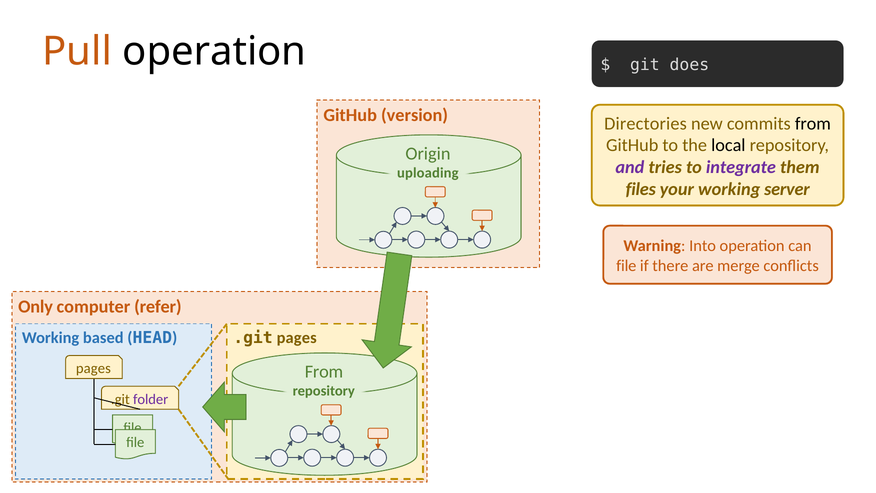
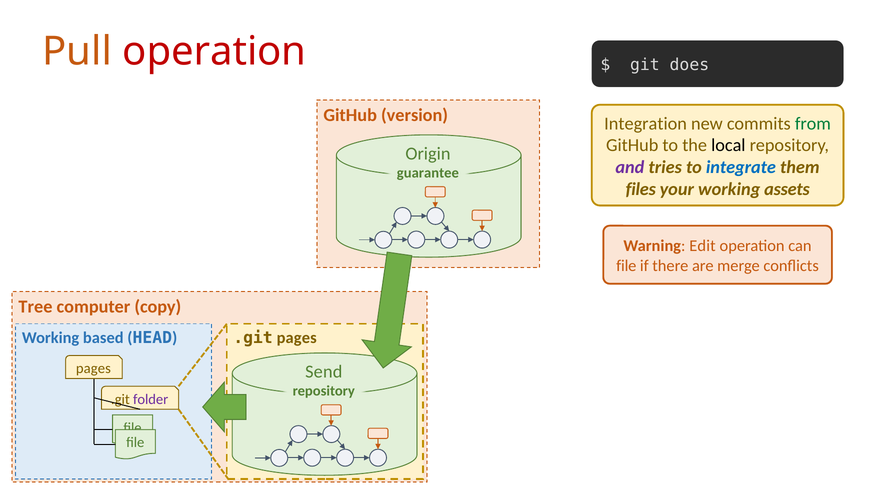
operation at (214, 52) colour: black -> red
Directories: Directories -> Integration
from at (813, 123) colour: black -> green
integrate colour: purple -> blue
uploading: uploading -> guarantee
server: server -> assets
Into: Into -> Edit
Only: Only -> Tree
refer: refer -> copy
From at (324, 371): From -> Send
